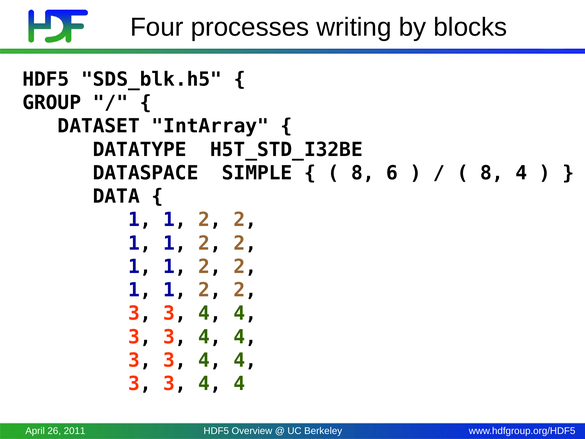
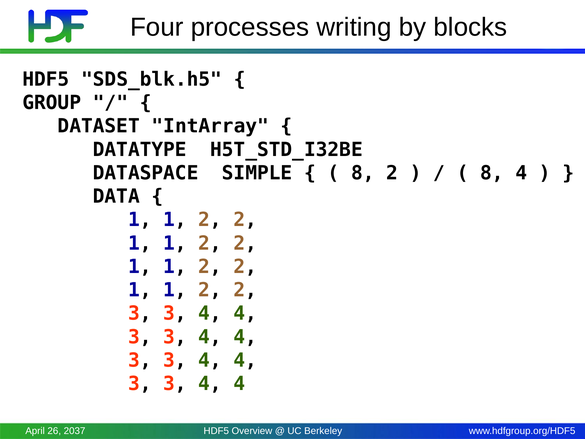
8 6: 6 -> 2
2011: 2011 -> 2037
